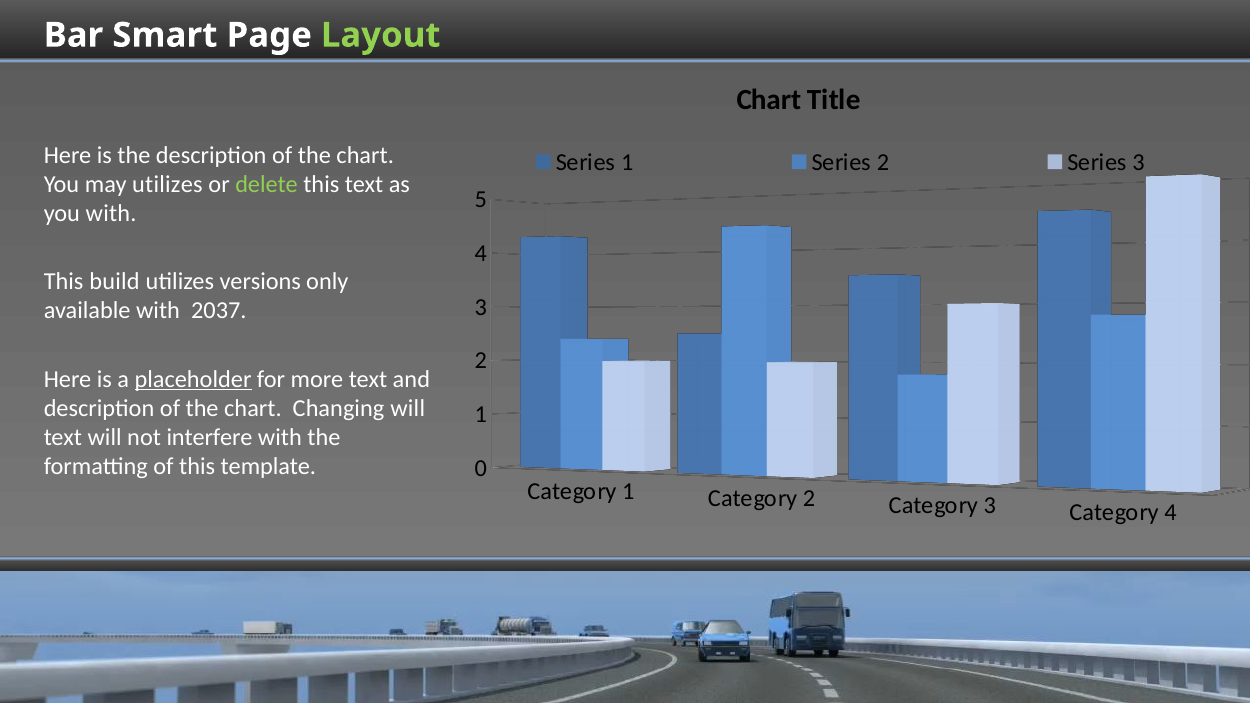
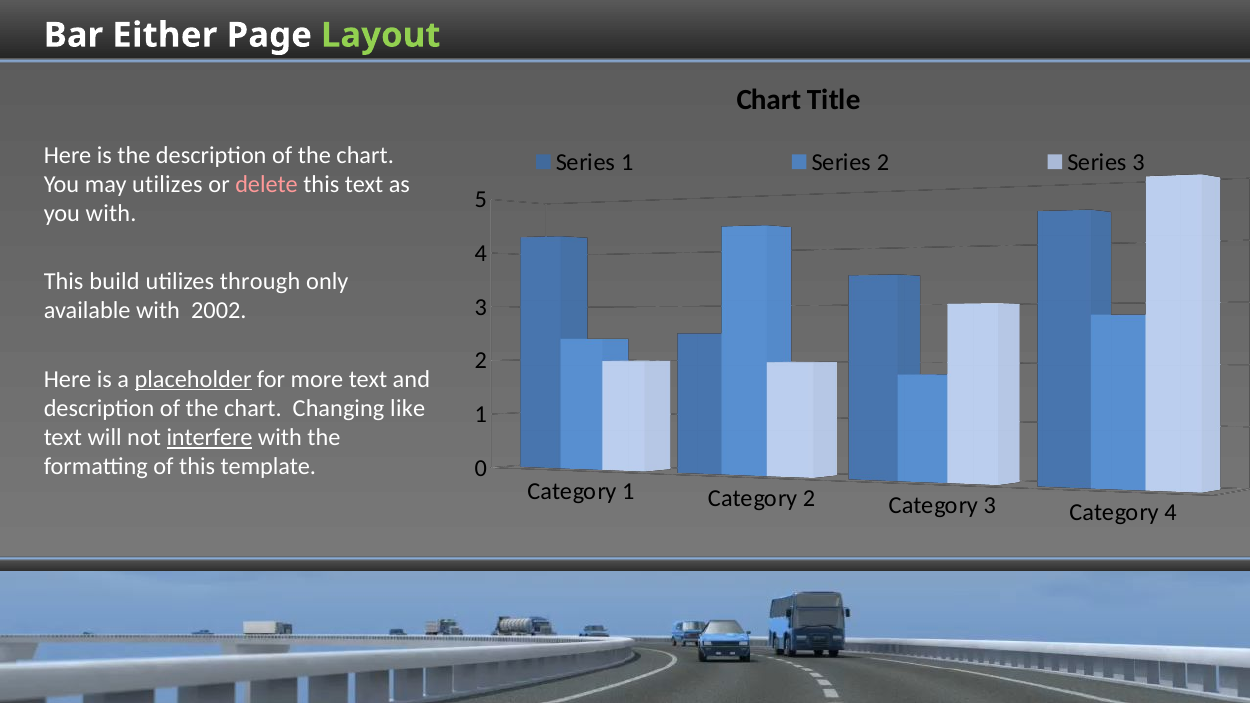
Smart: Smart -> Either
delete colour: light green -> pink
versions: versions -> through
2037: 2037 -> 2002
Changing will: will -> like
interfere underline: none -> present
